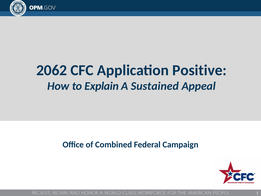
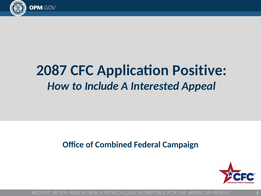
2062: 2062 -> 2087
Explain: Explain -> Include
Sustained: Sustained -> Interested
